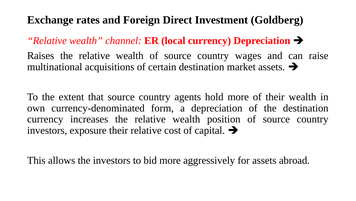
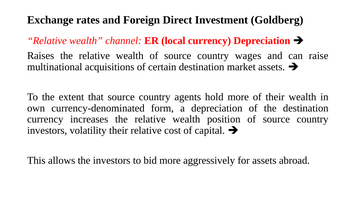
exposure: exposure -> volatility
